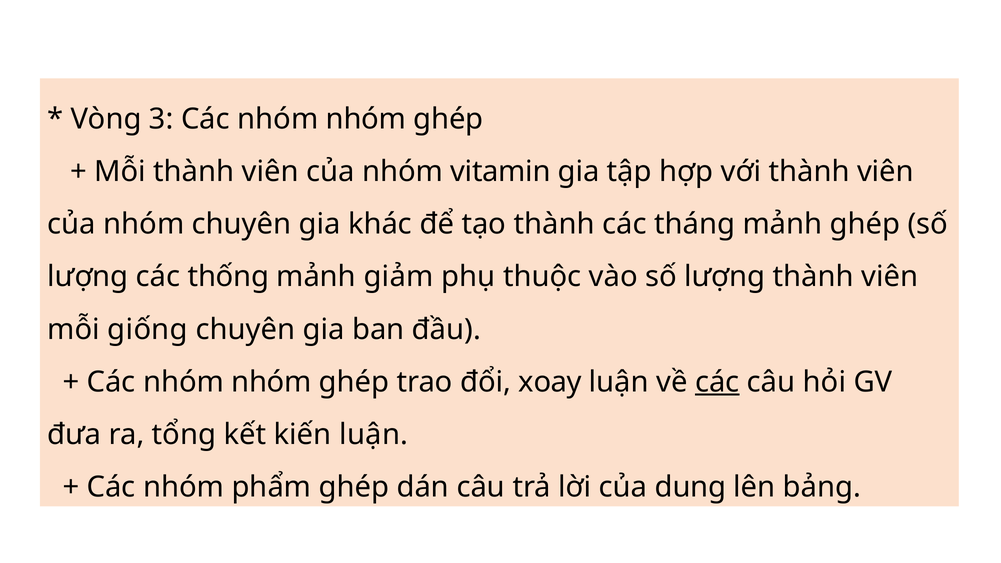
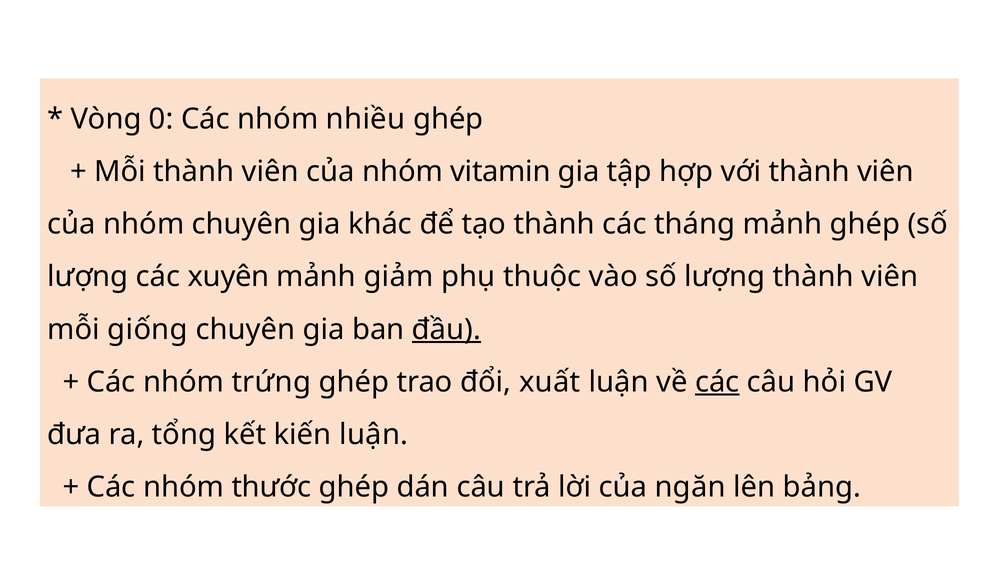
3: 3 -> 0
nhóm at (366, 119): nhóm -> nhiều
thống: thống -> xuyên
đầu underline: none -> present
nhóm at (272, 382): nhóm -> trứng
xoay: xoay -> xuất
phẩm: phẩm -> thước
dung: dung -> ngăn
